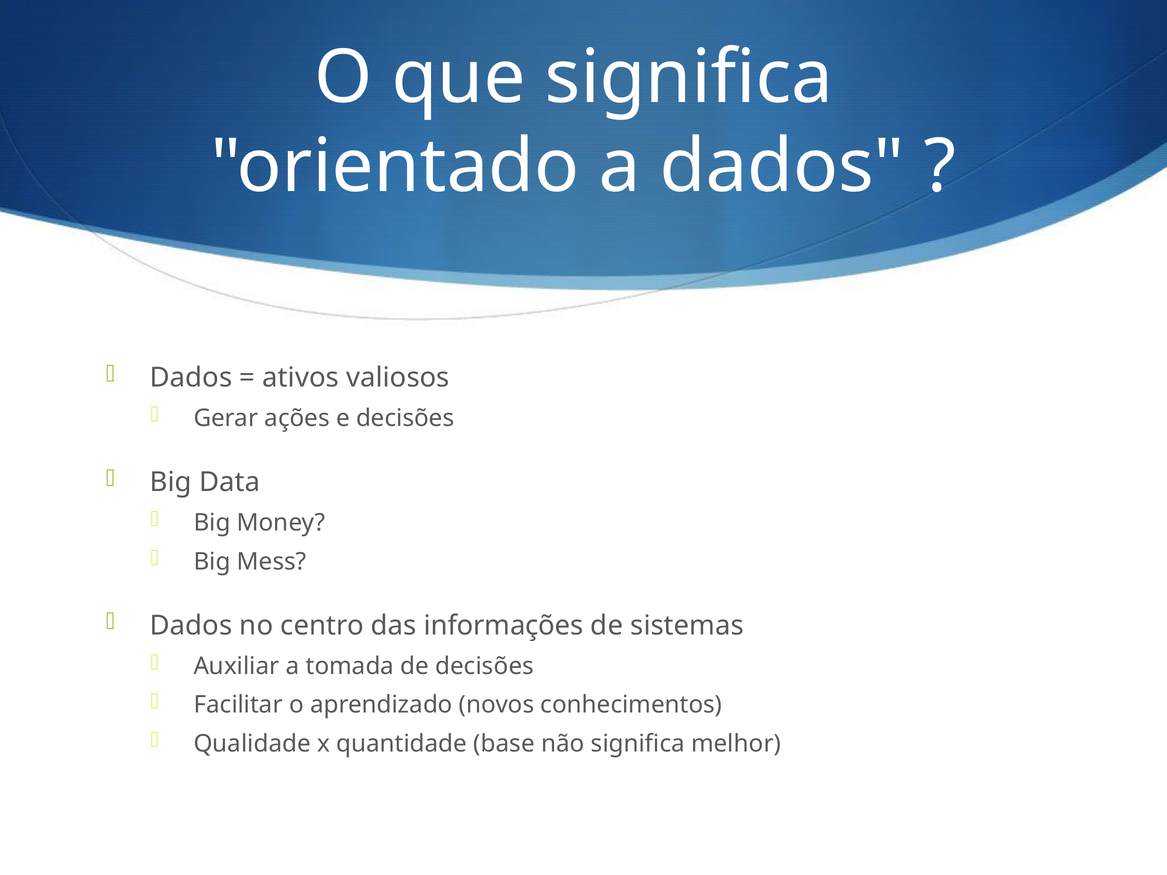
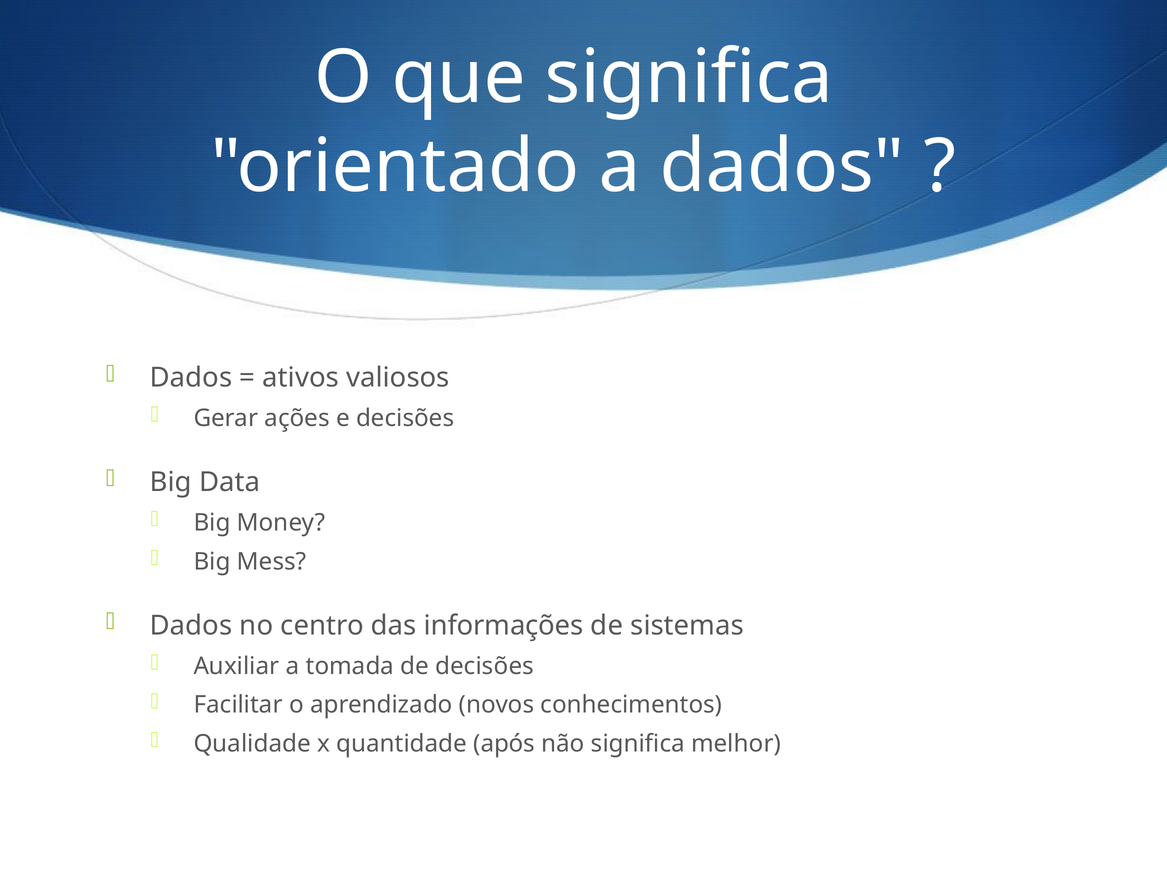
base: base -> após
